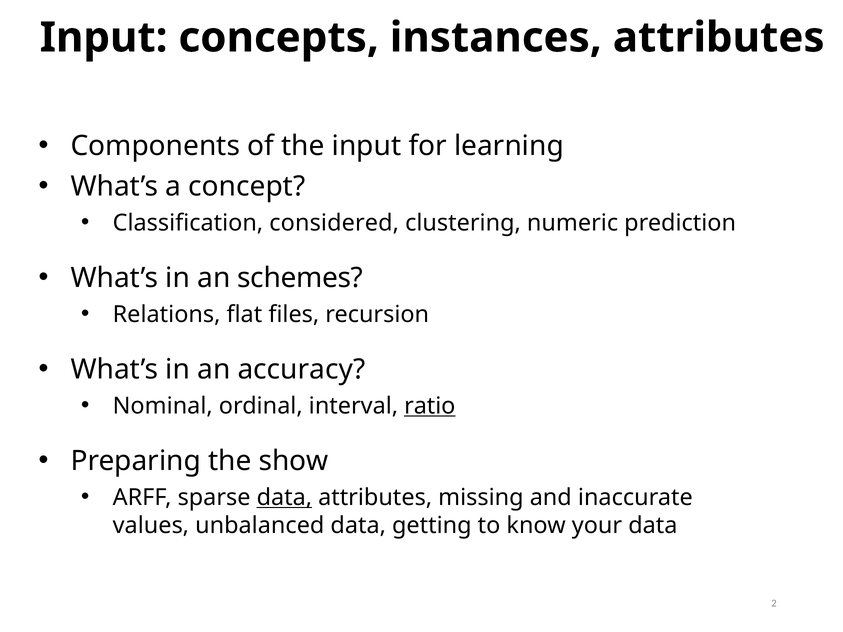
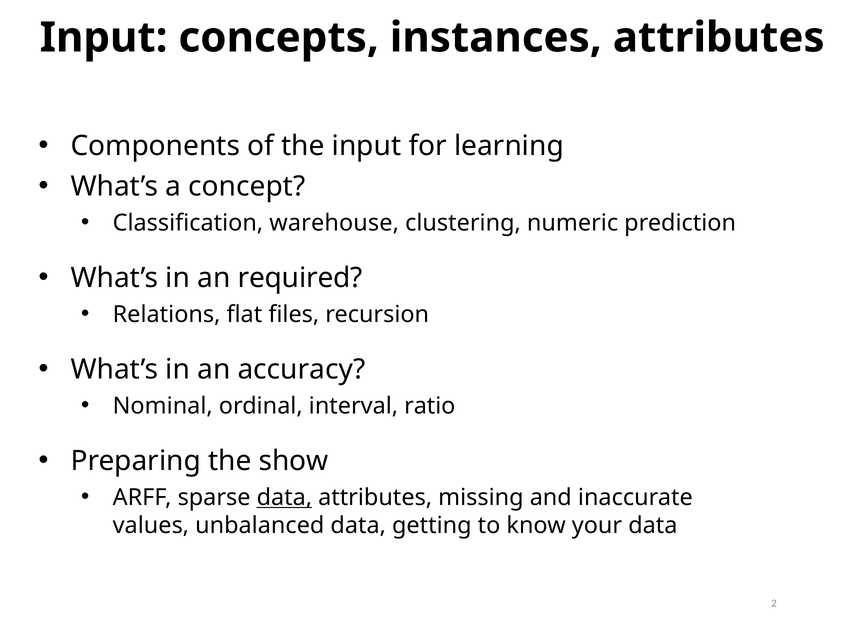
considered: considered -> warehouse
schemes: schemes -> required
ratio underline: present -> none
